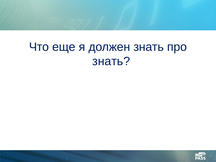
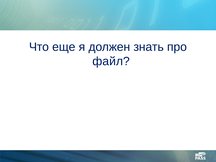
знать at (111, 61): знать -> файл
